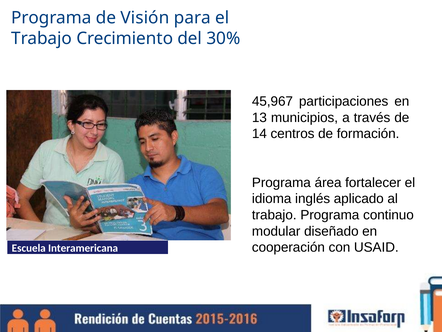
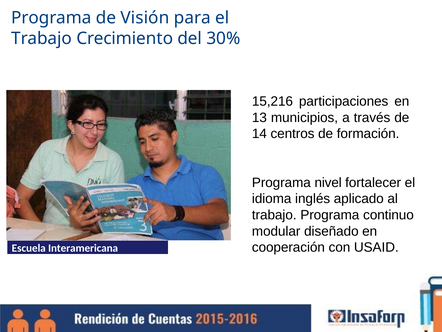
45,967: 45,967 -> 15,216
área: área -> nivel
